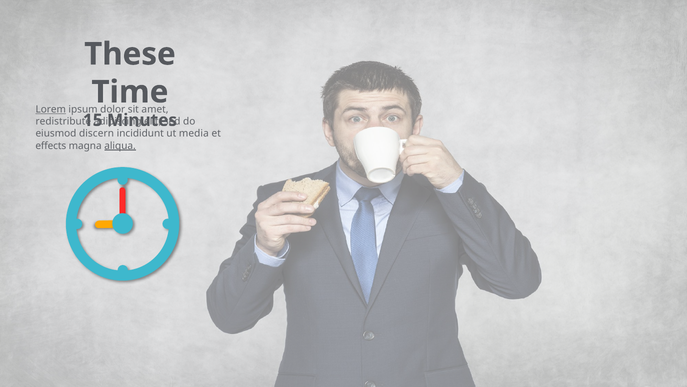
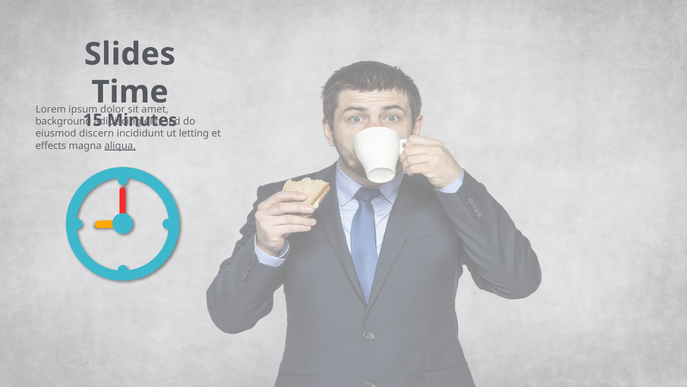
These: These -> Slides
Lorem underline: present -> none
redistribute: redistribute -> background
media: media -> letting
